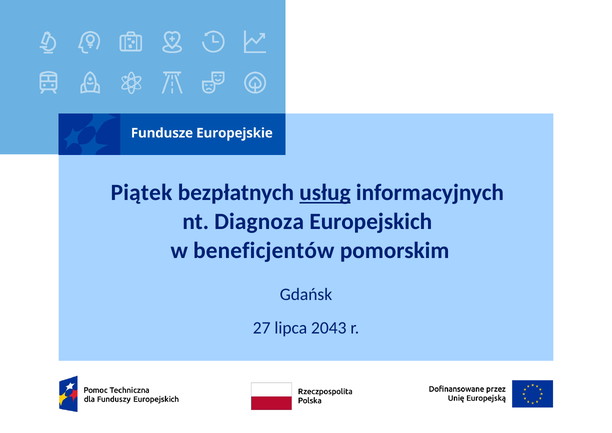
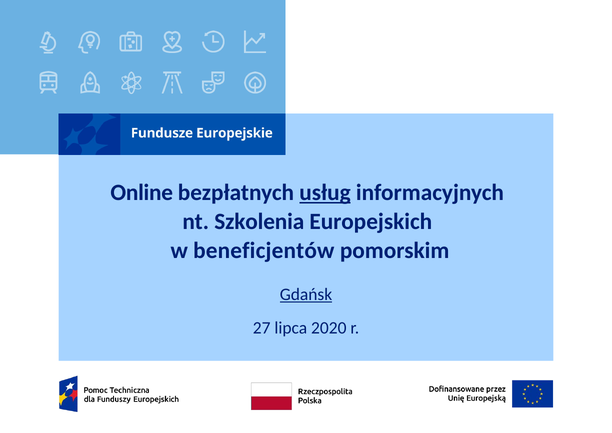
Piątek: Piątek -> Online
Diagnoza: Diagnoza -> Szkolenia
Gdańsk underline: none -> present
2043: 2043 -> 2020
